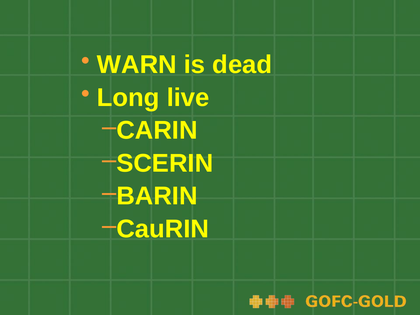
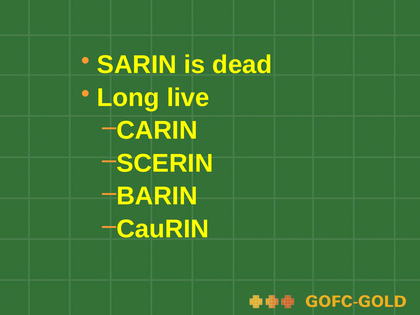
WARN: WARN -> SARIN
